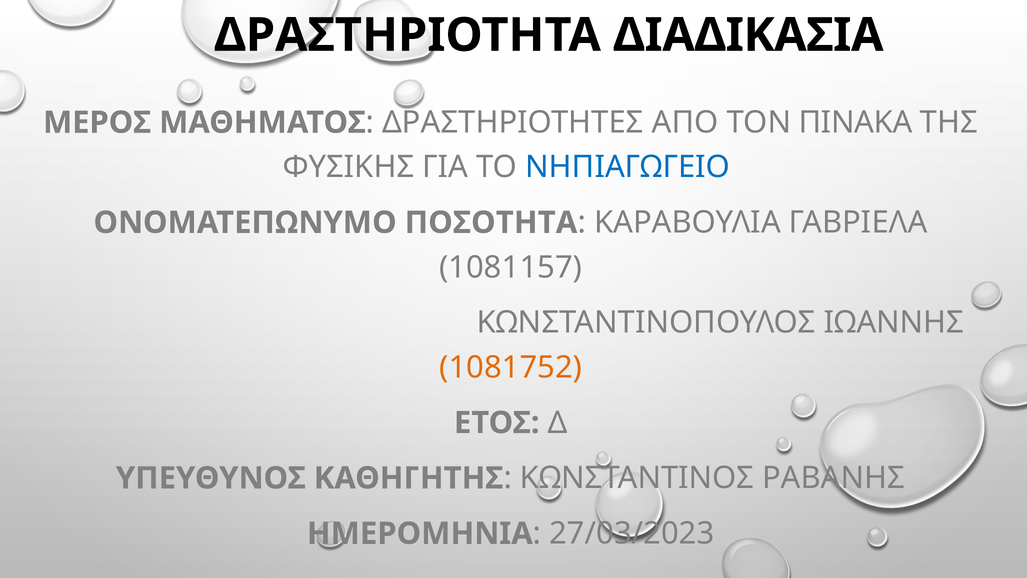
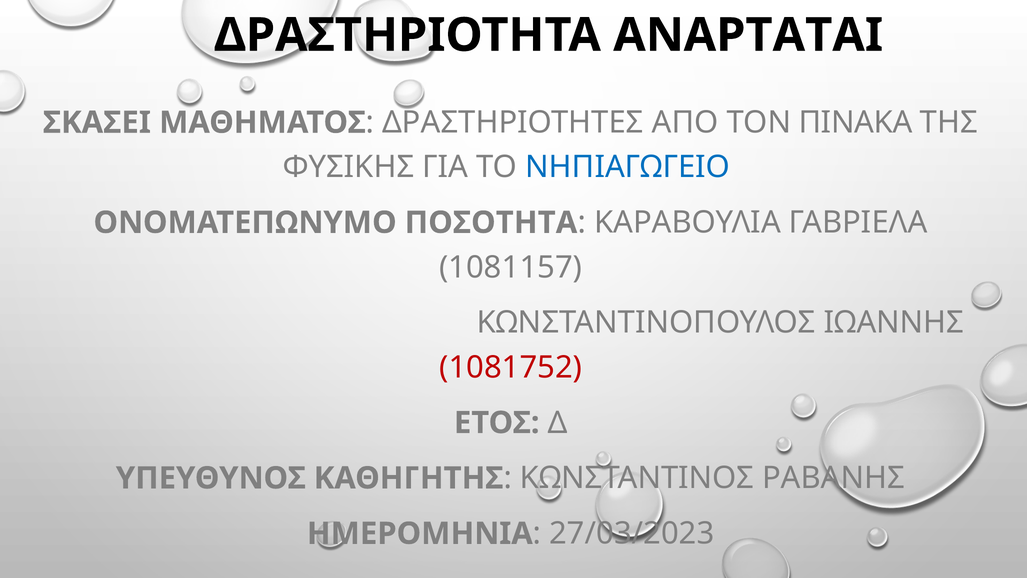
ΔΙΑΔΙΚΑΣΙΑ: ΔΙΑΔΙΚΑΣΙΑ -> ΑΝΑΡΤΑΤΑΙ
ΜΕΡΟΣ: ΜΕΡΟΣ -> ΣΚΑΣΕΙ
1081752 colour: orange -> red
